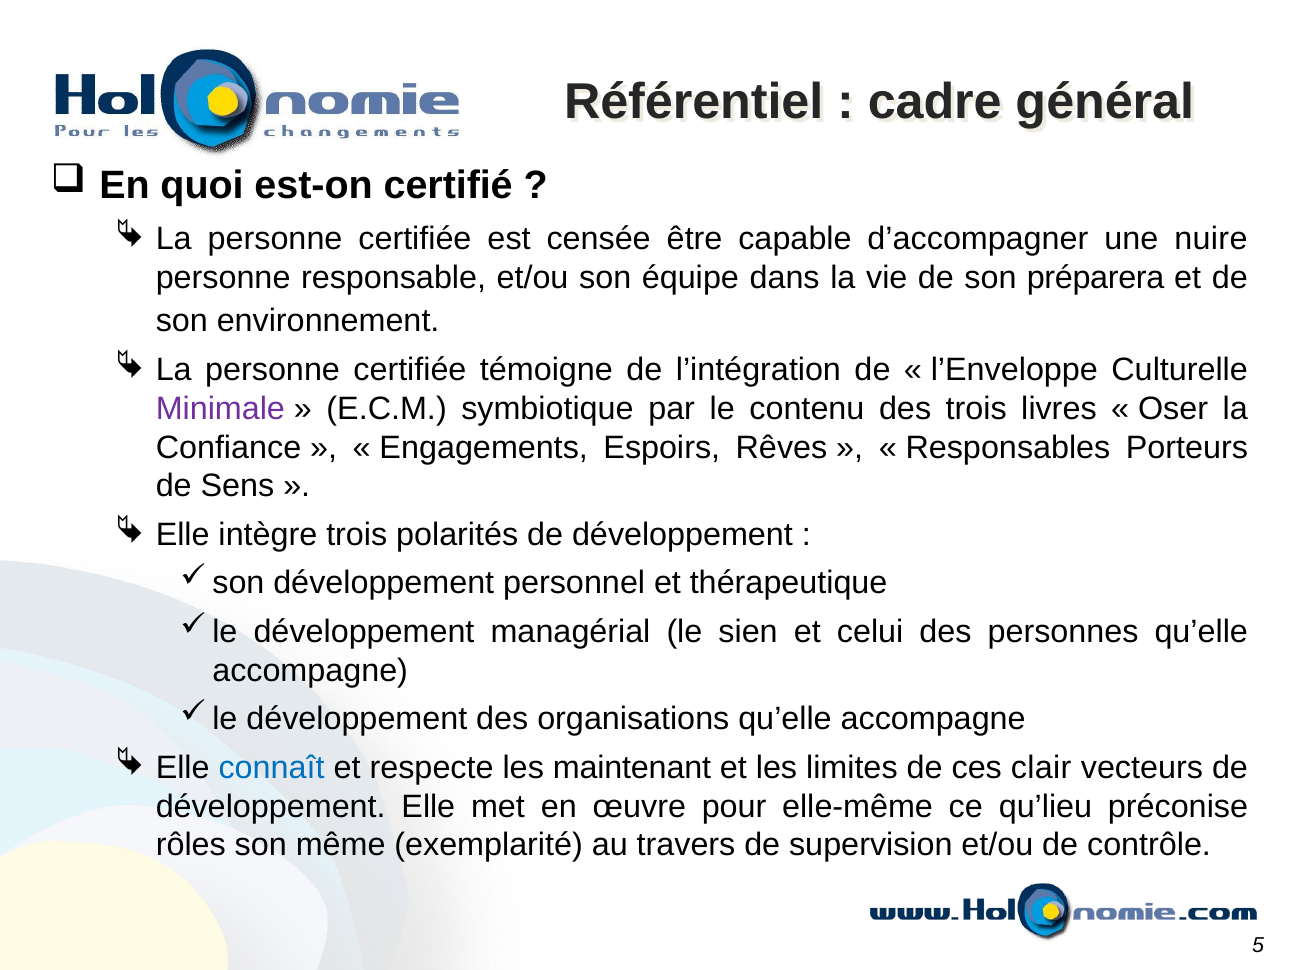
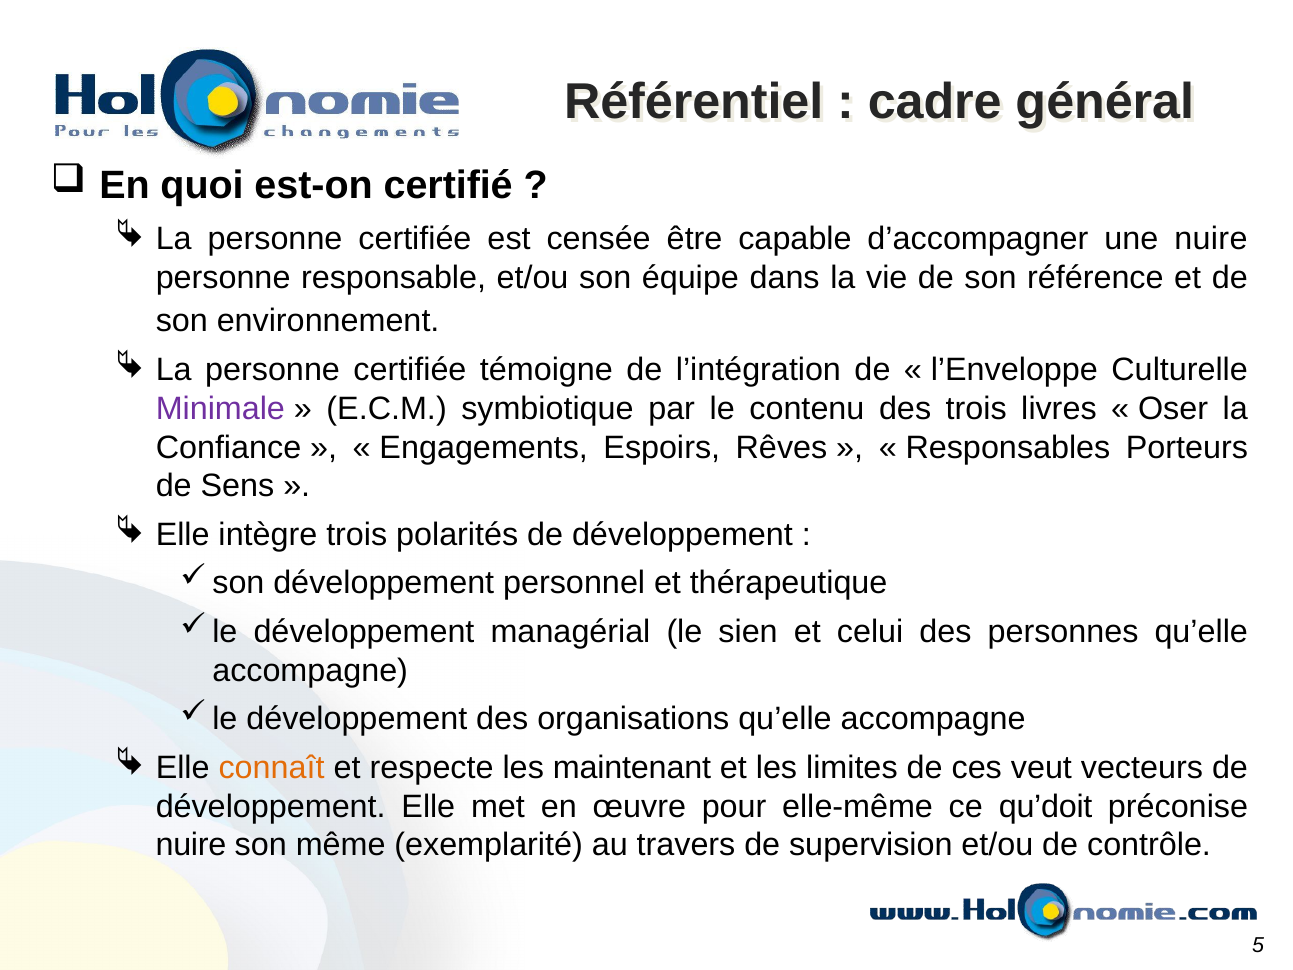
préparera: préparera -> référence
connaît colour: blue -> orange
clair: clair -> veut
qu’lieu: qu’lieu -> qu’doit
rôles at (191, 845): rôles -> nuire
